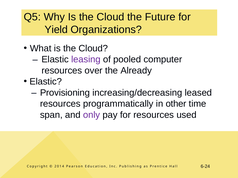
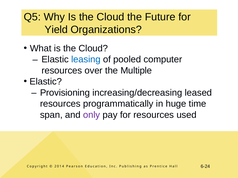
leasing colour: purple -> blue
Already: Already -> Multiple
other: other -> huge
